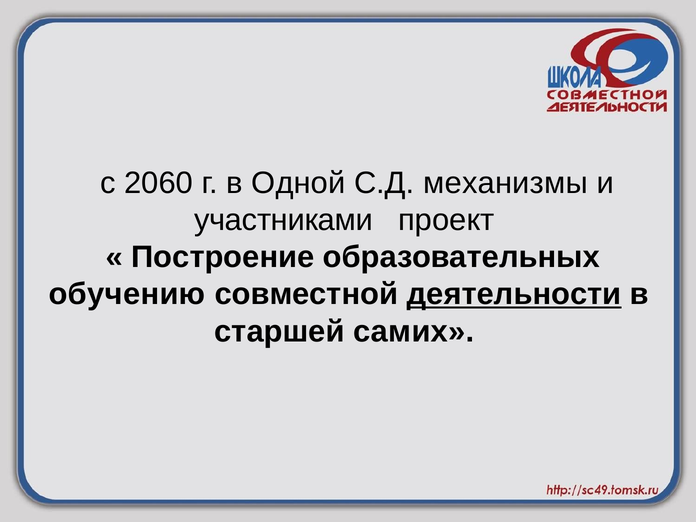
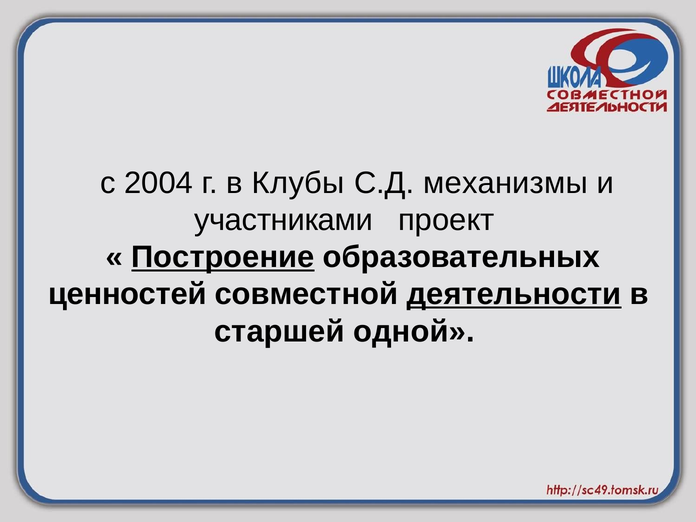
2060: 2060 -> 2004
Одной: Одной -> Клубы
Построение underline: none -> present
обучению: обучению -> ценностей
самих: самих -> одной
